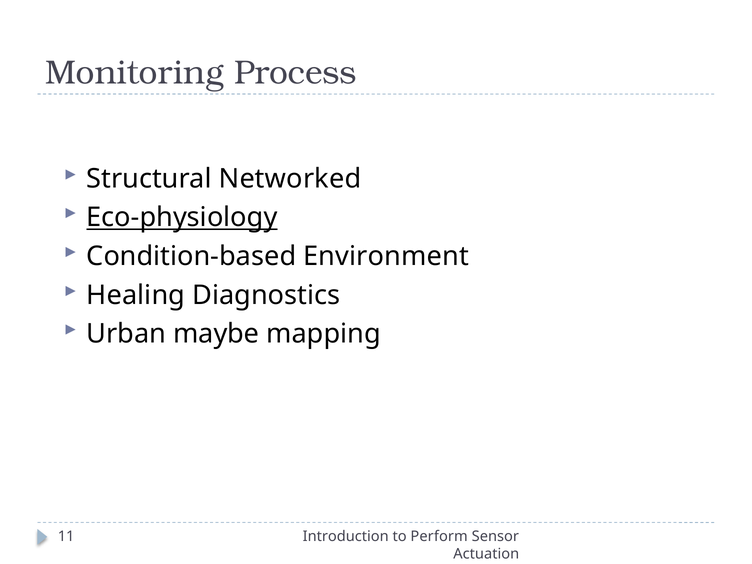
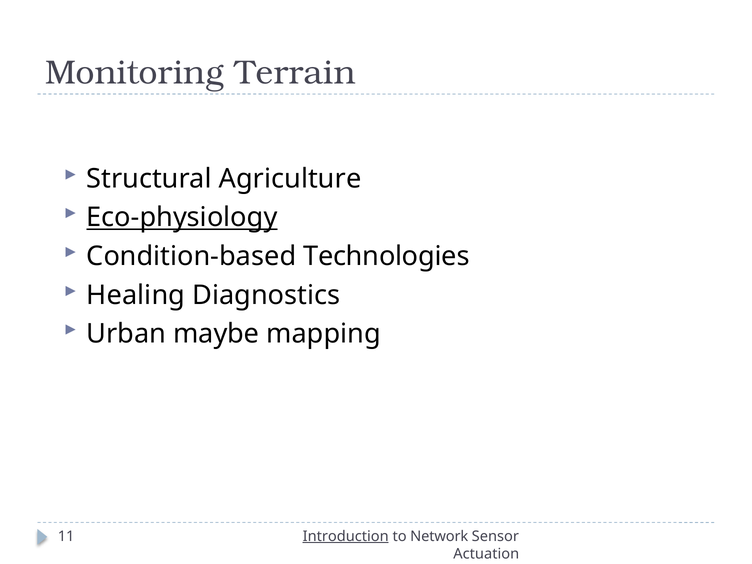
Process: Process -> Terrain
Networked: Networked -> Agriculture
Environment: Environment -> Technologies
Introduction underline: none -> present
Perform: Perform -> Network
